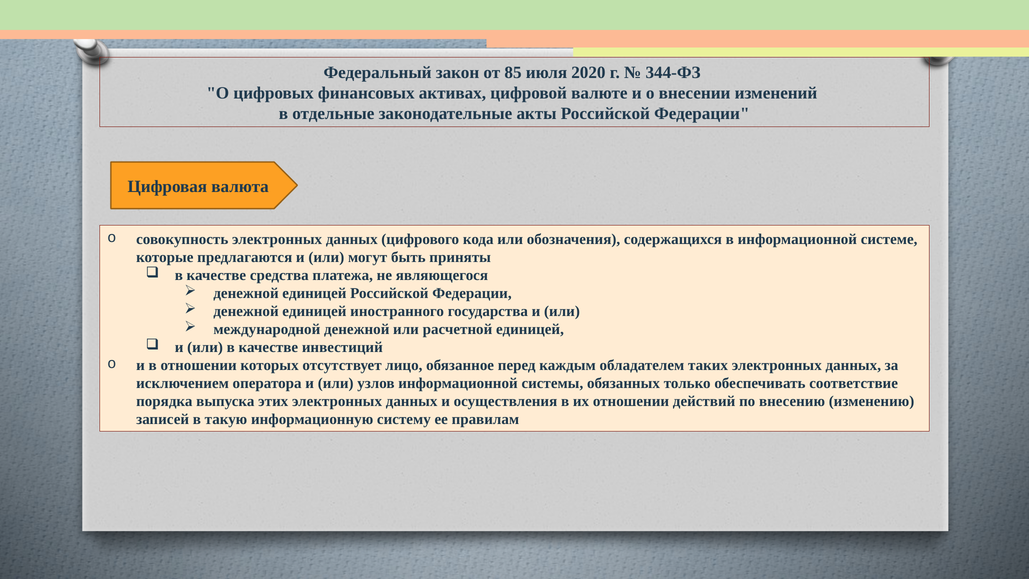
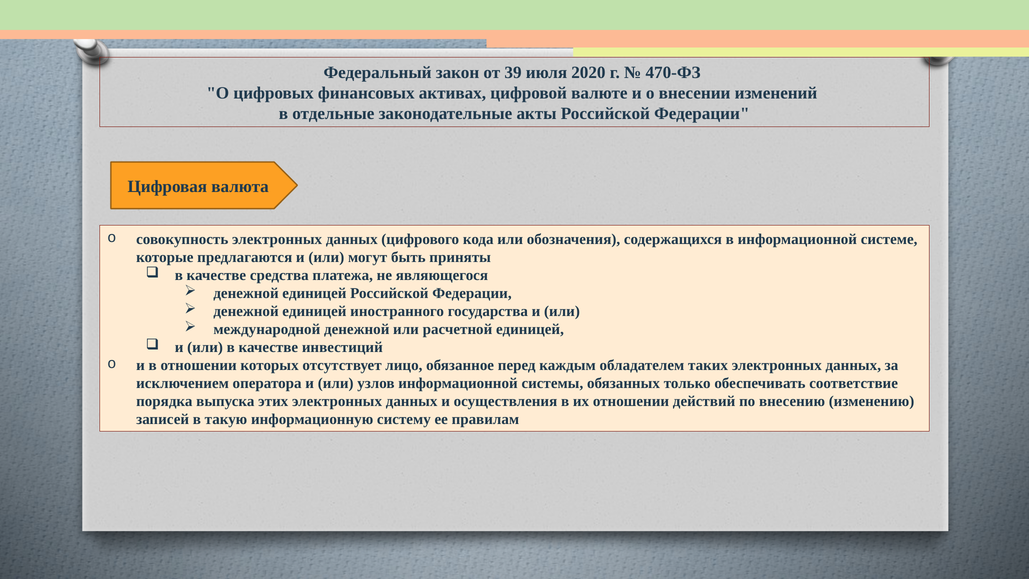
85: 85 -> 39
344-ФЗ: 344-ФЗ -> 470-ФЗ
